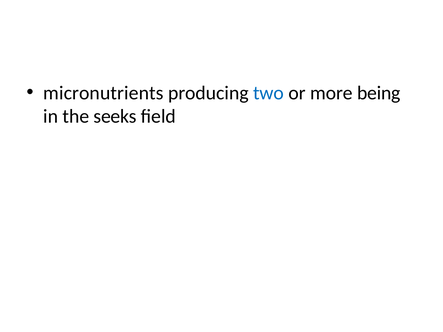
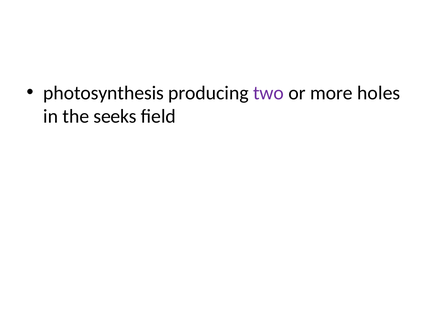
micronutrients: micronutrients -> photosynthesis
two colour: blue -> purple
being: being -> holes
